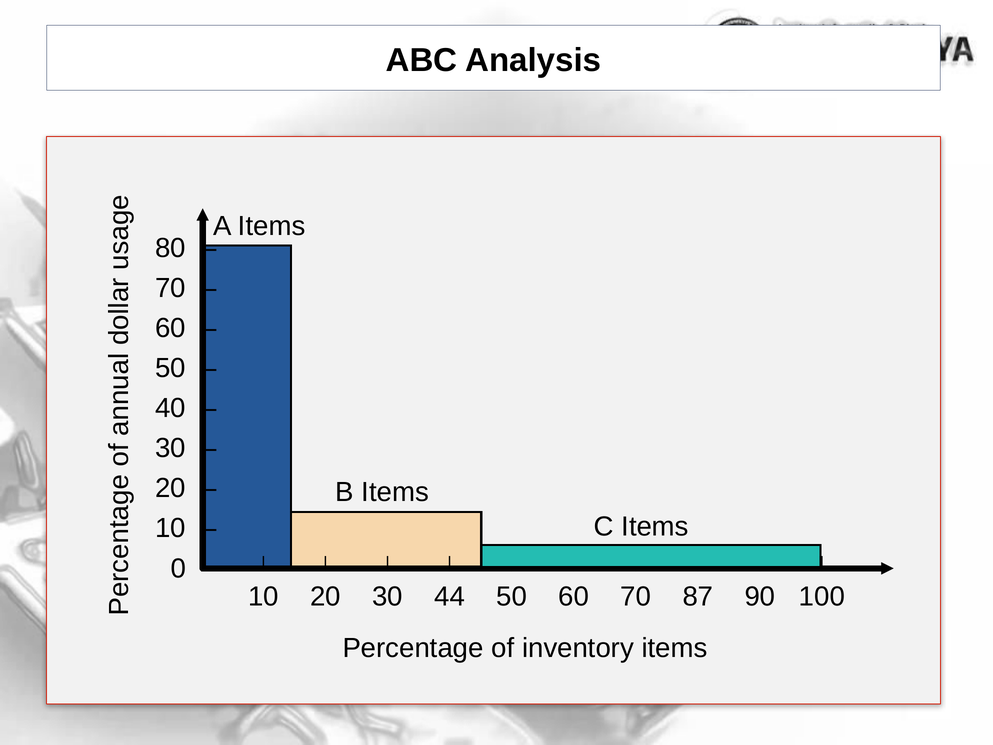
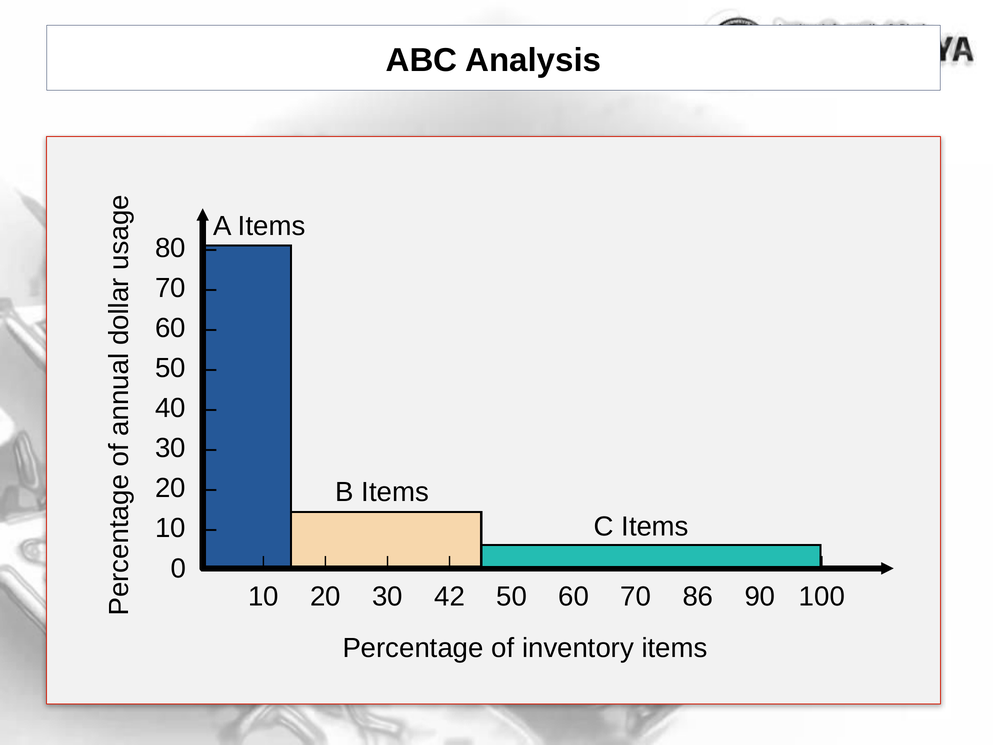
44: 44 -> 42
87: 87 -> 86
